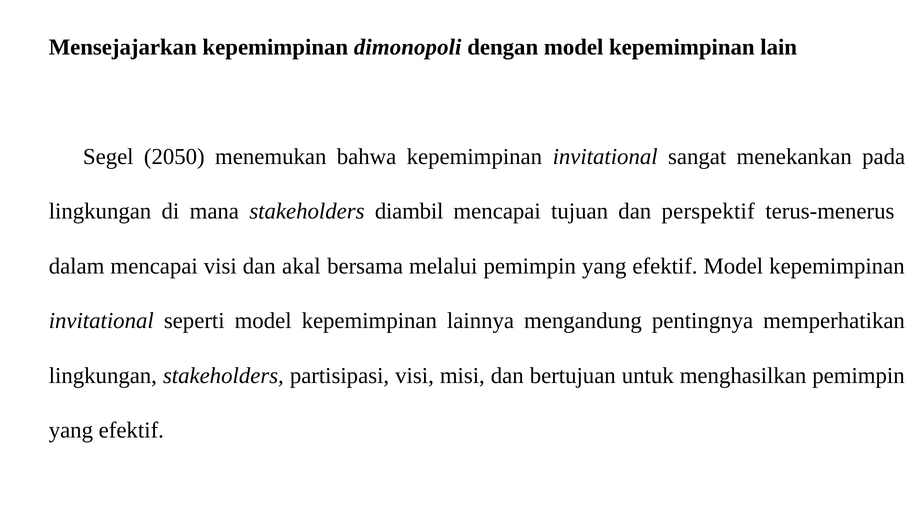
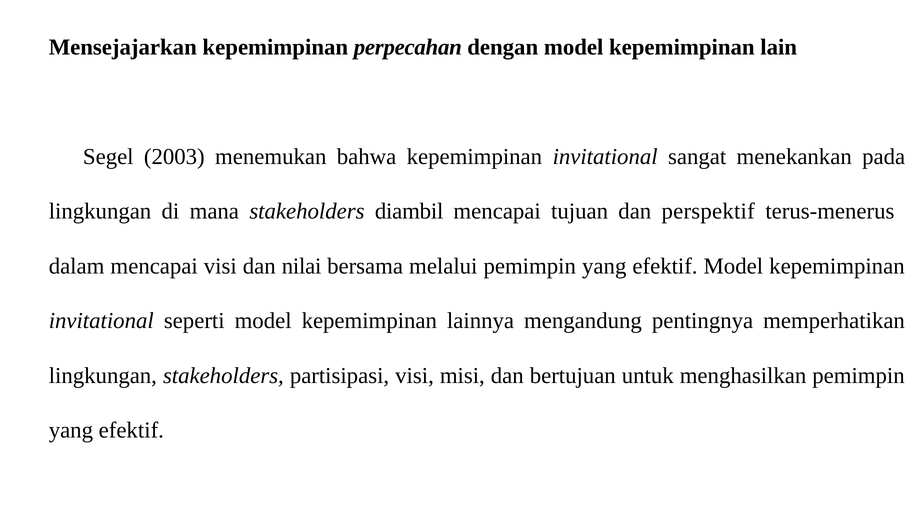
dimonopoli: dimonopoli -> perpecahan
2050: 2050 -> 2003
akal: akal -> nilai
